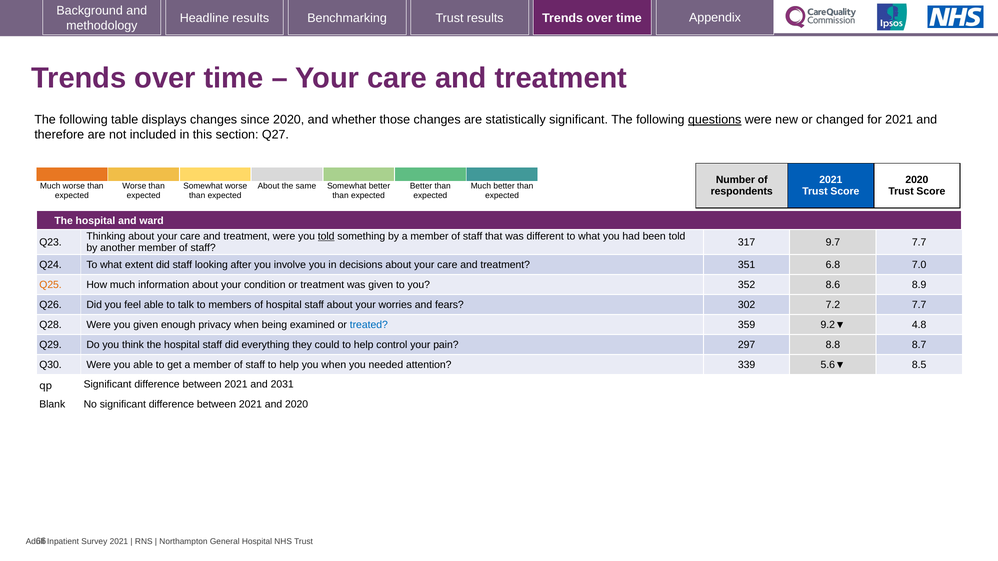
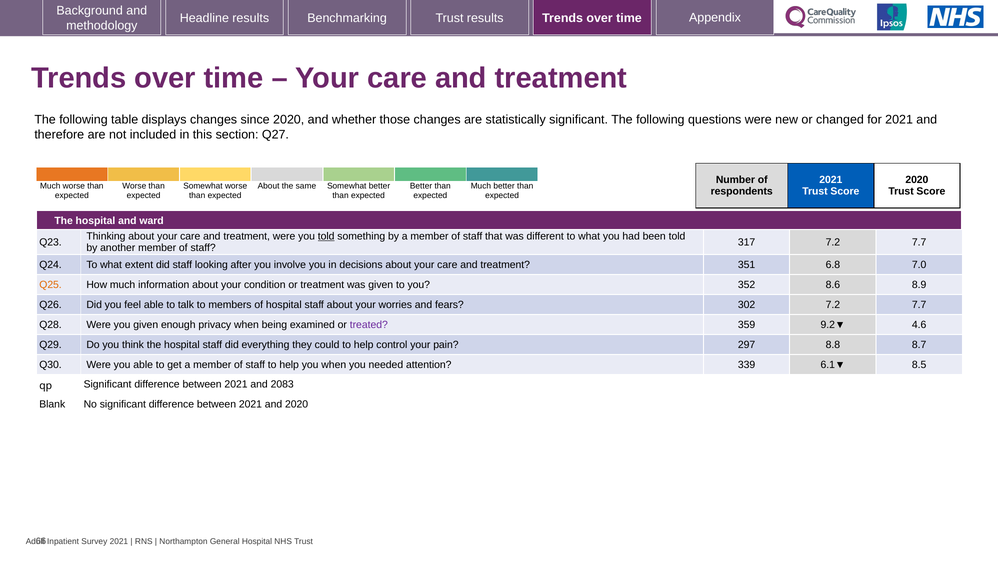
questions underline: present -> none
317 9.7: 9.7 -> 7.2
treated colour: blue -> purple
4.8: 4.8 -> 4.6
5.6▼: 5.6▼ -> 6.1▼
2031: 2031 -> 2083
